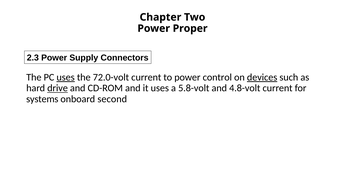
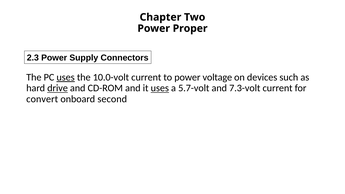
72.0-volt: 72.0-volt -> 10.0-volt
control: control -> voltage
devices underline: present -> none
uses at (160, 88) underline: none -> present
5.8-volt: 5.8-volt -> 5.7-volt
4.8-volt: 4.8-volt -> 7.3-volt
systems: systems -> convert
